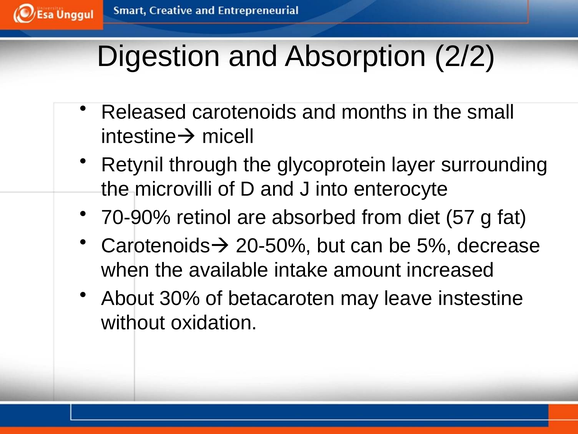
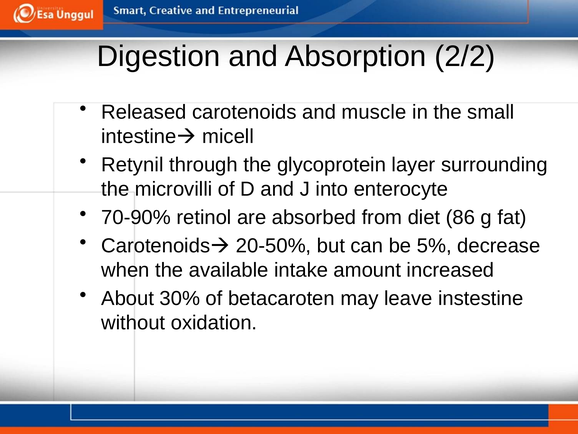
months: months -> muscle
57: 57 -> 86
